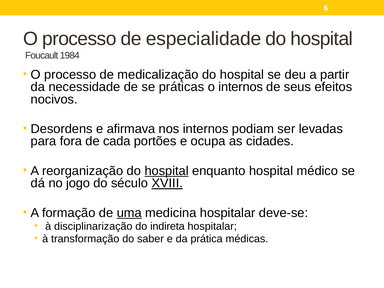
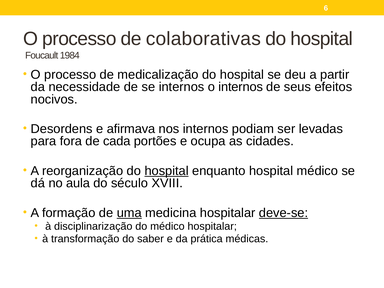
especialidade: especialidade -> colaborativas
se práticas: práticas -> internos
jogo: jogo -> aula
XVIII underline: present -> none
deve-se underline: none -> present
do indireta: indireta -> médico
